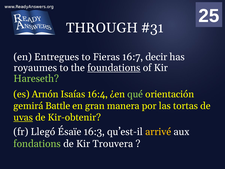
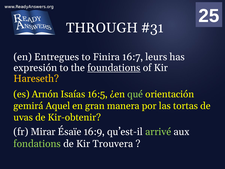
Fieras: Fieras -> Finira
decir: decir -> leurs
royaumes: royaumes -> expresión
Hareseth colour: light green -> yellow
16:4: 16:4 -> 16:5
Battle: Battle -> Aquel
uvas underline: present -> none
Llegó: Llegó -> Mirar
16:3: 16:3 -> 16:9
arrivé colour: yellow -> light green
